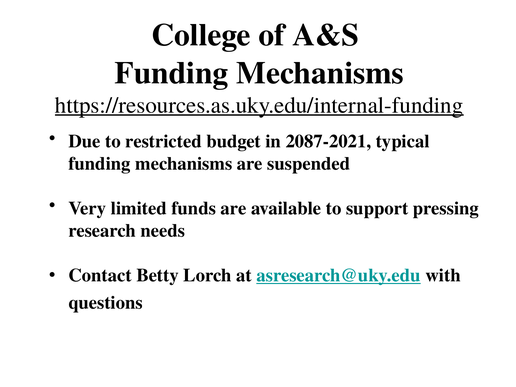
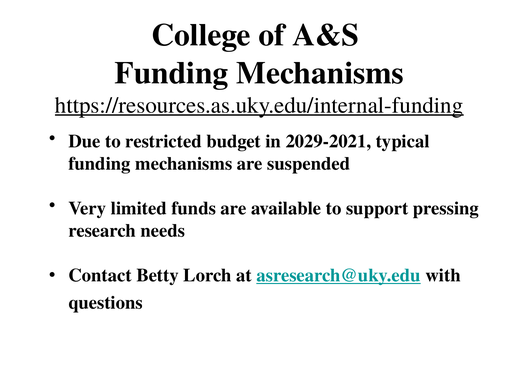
2087-2021: 2087-2021 -> 2029-2021
